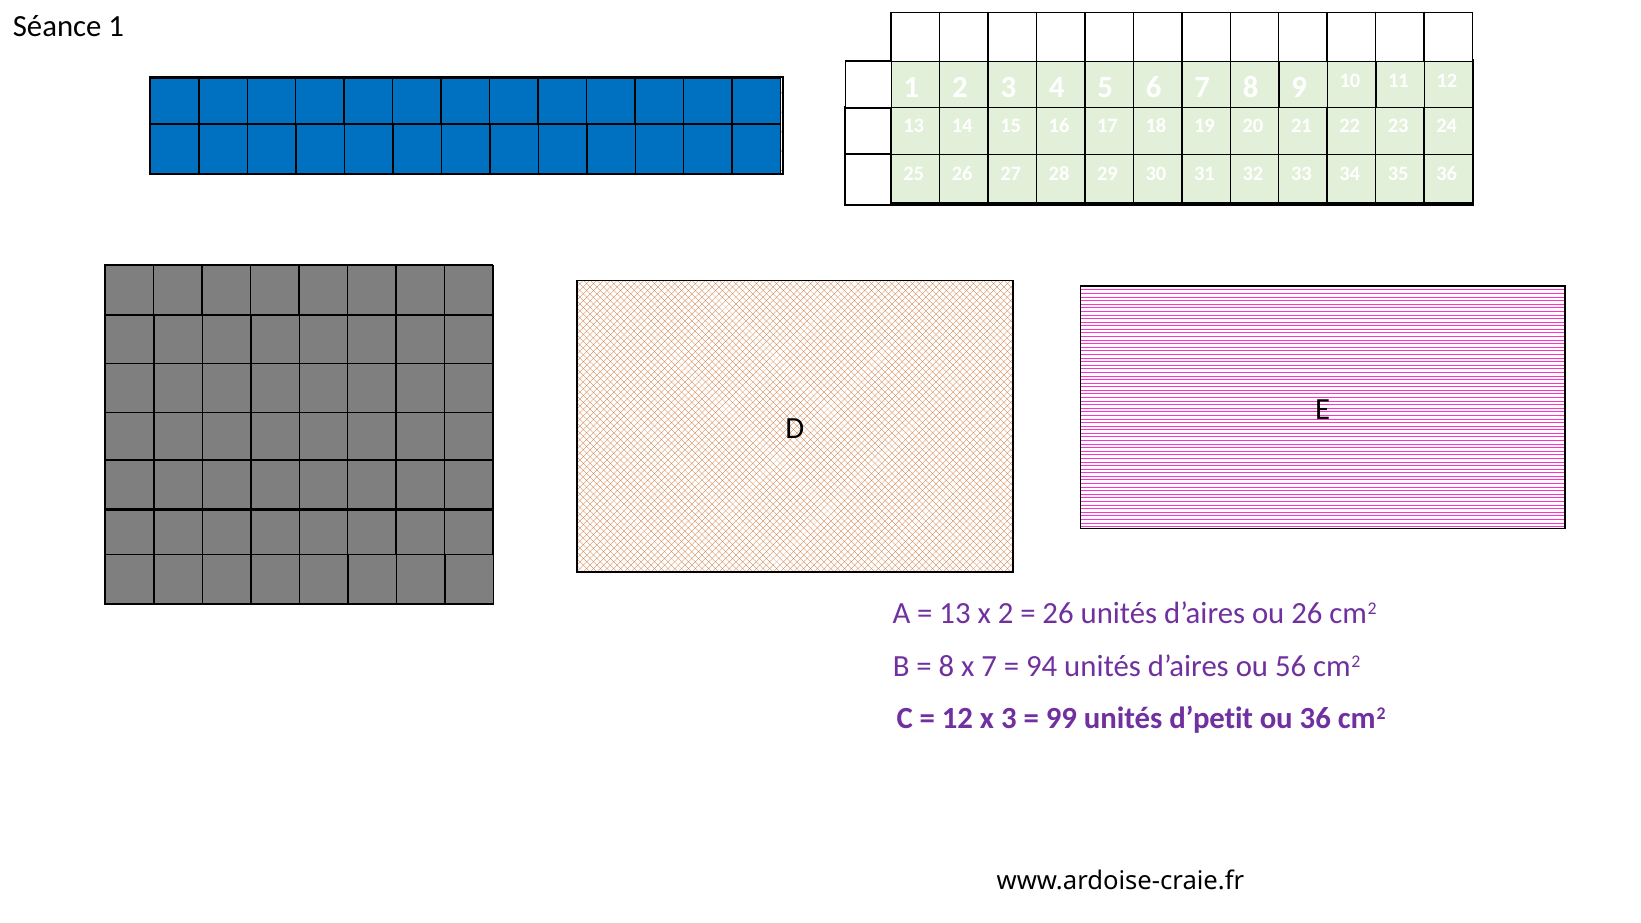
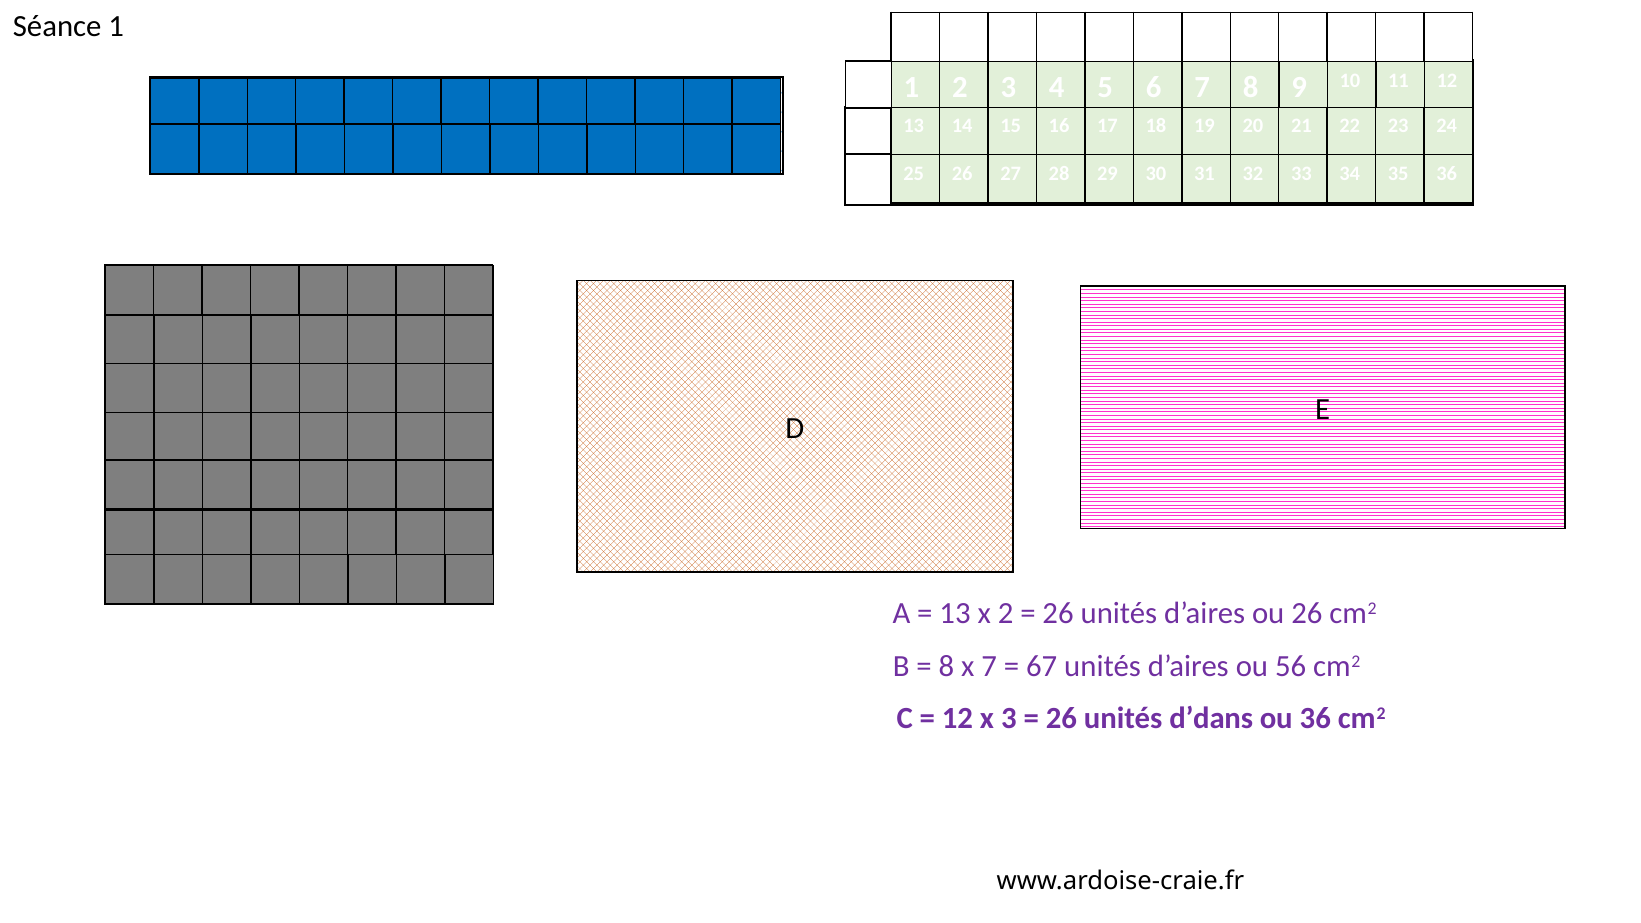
94: 94 -> 67
99 at (1061, 719): 99 -> 26
d’petit: d’petit -> d’dans
